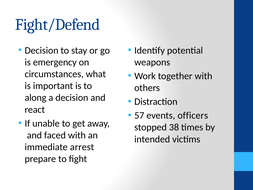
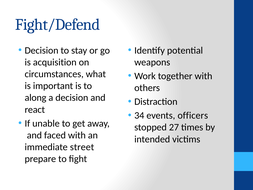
emergency: emergency -> acquisition
57: 57 -> 34
38: 38 -> 27
arrest: arrest -> street
